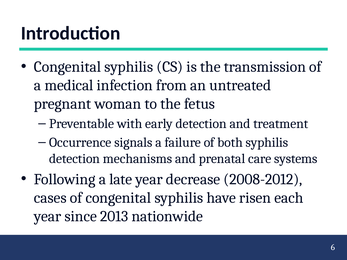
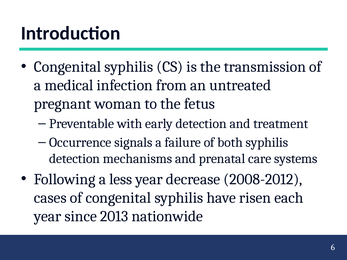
late: late -> less
